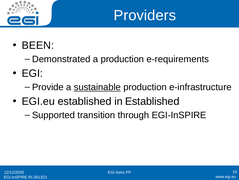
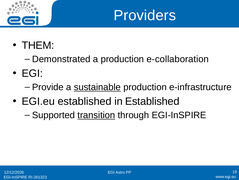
BEEN: BEEN -> THEM
e-requirements: e-requirements -> e-collaboration
transition underline: none -> present
